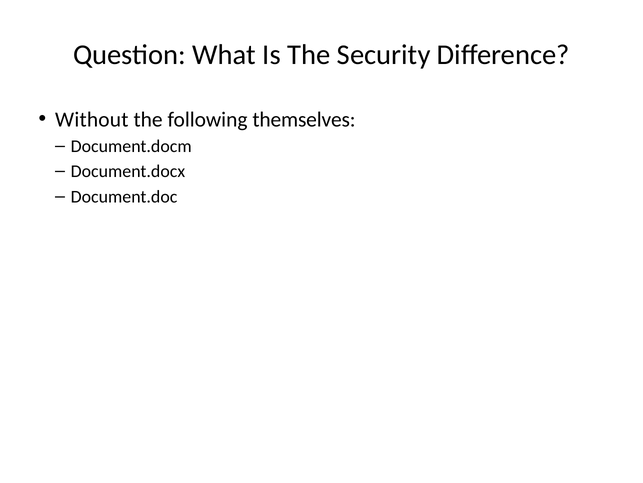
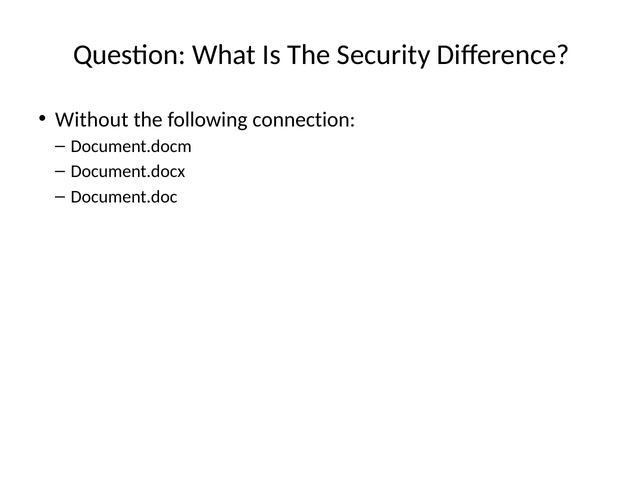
themselves: themselves -> connection
